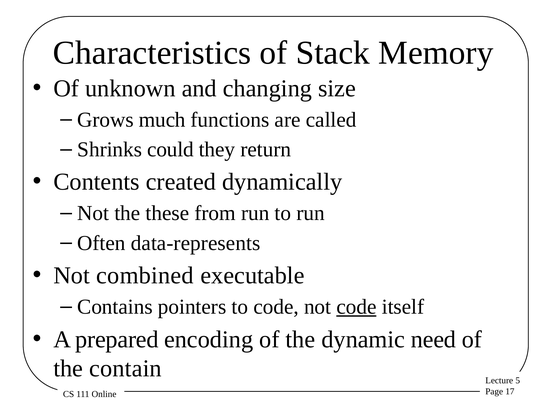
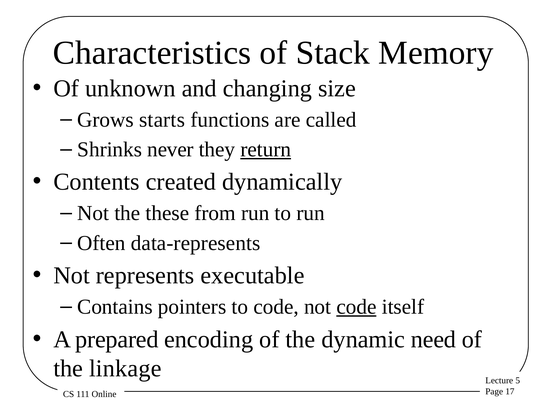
much: much -> starts
could: could -> never
return underline: none -> present
combined: combined -> represents
contain: contain -> linkage
